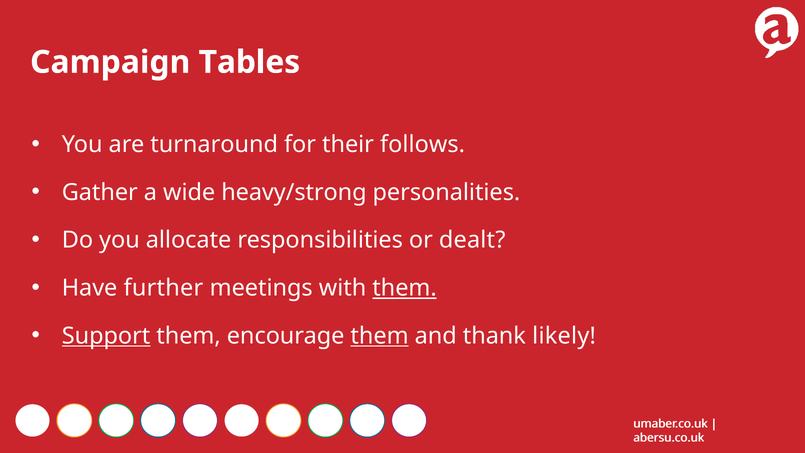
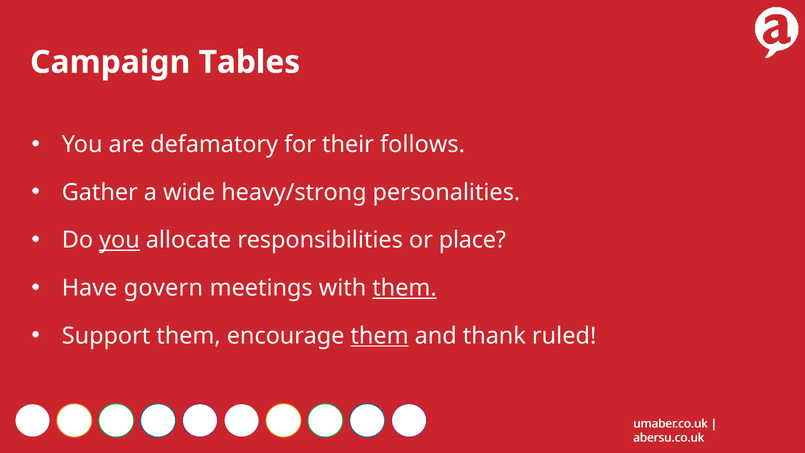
turnaround: turnaround -> defamatory
you at (119, 240) underline: none -> present
dealt: dealt -> place
further: further -> govern
Support underline: present -> none
likely: likely -> ruled
